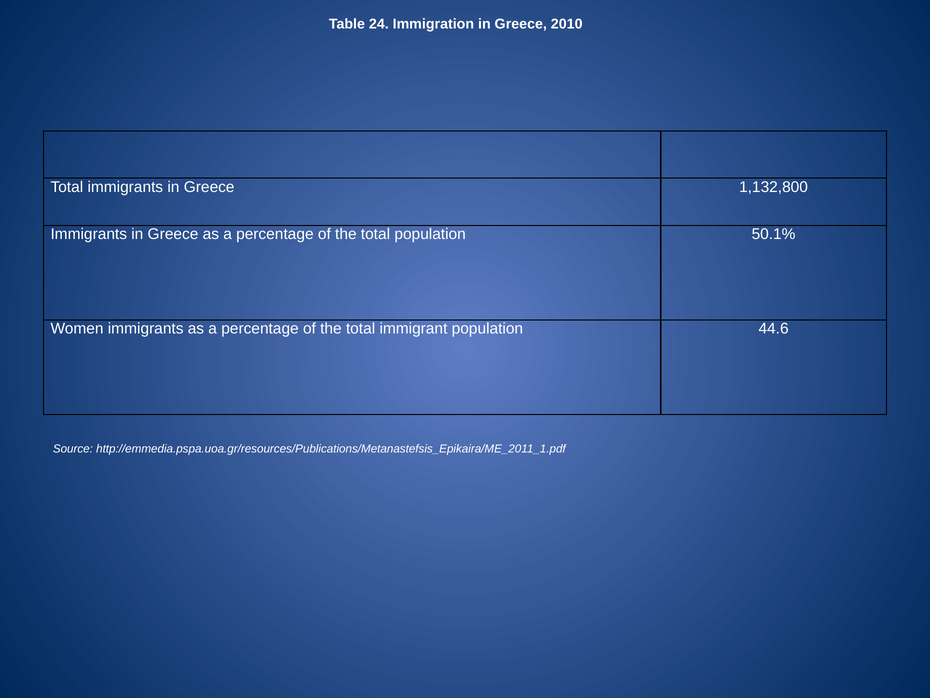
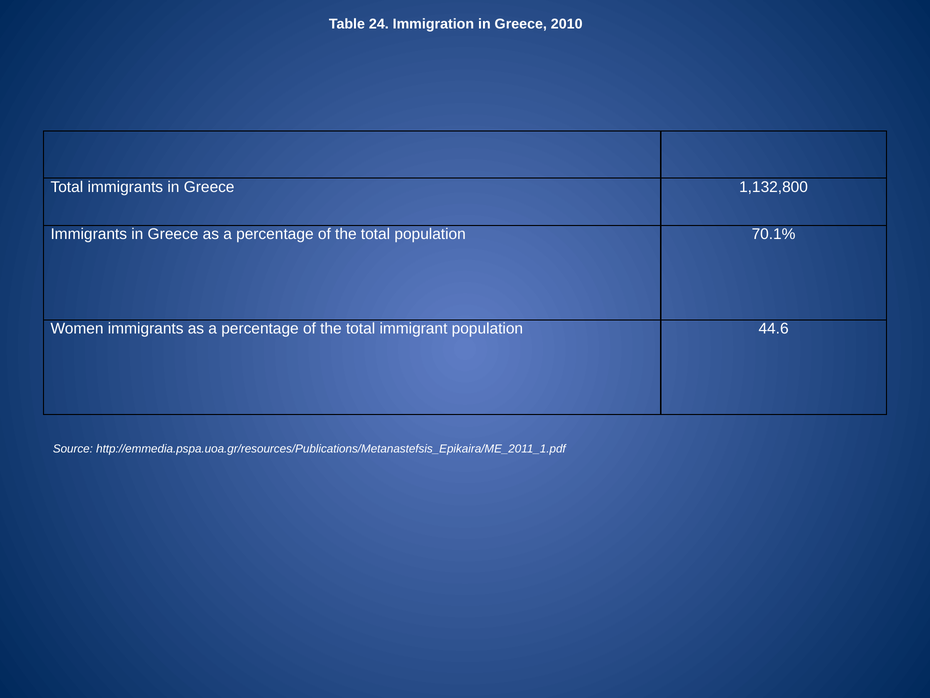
50.1%: 50.1% -> 70.1%
